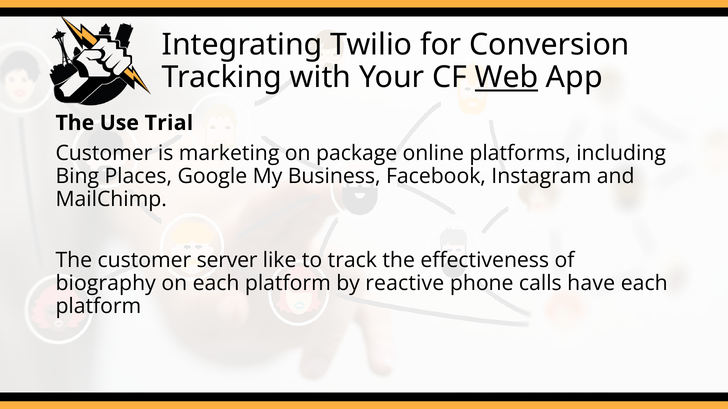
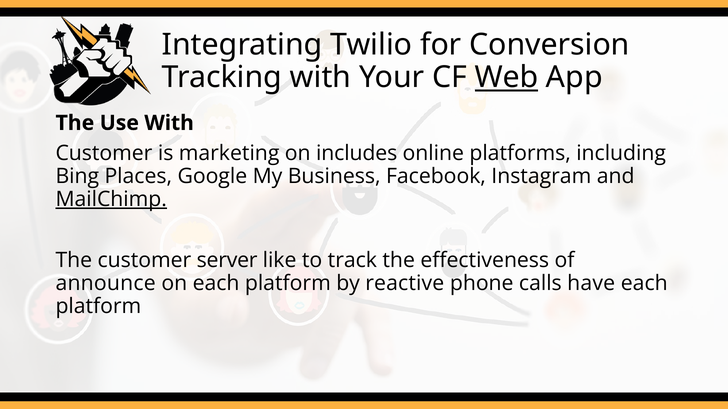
Use Trial: Trial -> With
package: package -> includes
MailChimp underline: none -> present
biography: biography -> announce
